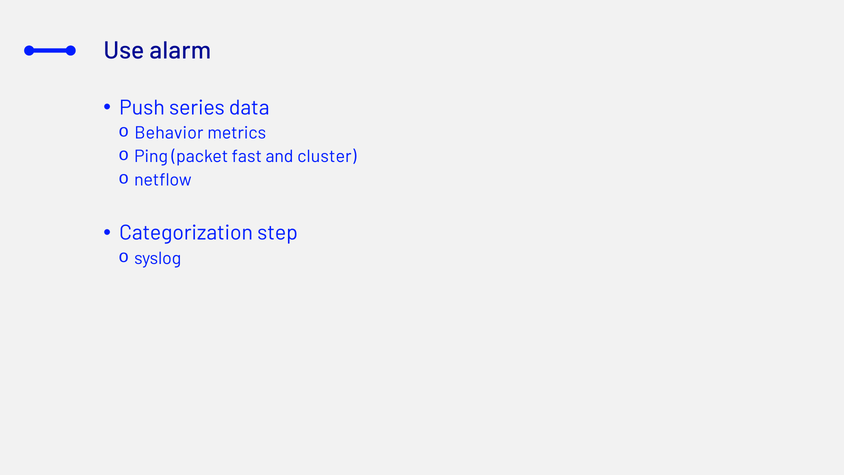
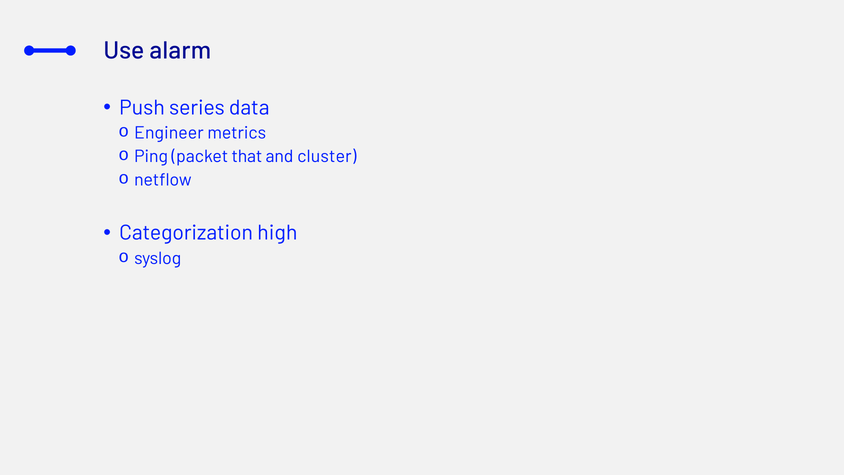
Behavior: Behavior -> Engineer
fast: fast -> that
step: step -> high
